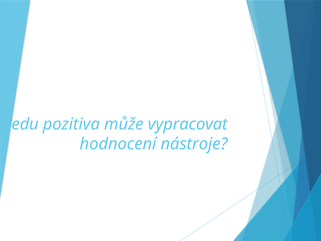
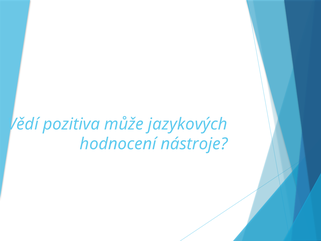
Jedu: Jedu -> Vědí
vypracovat: vypracovat -> jazykových
